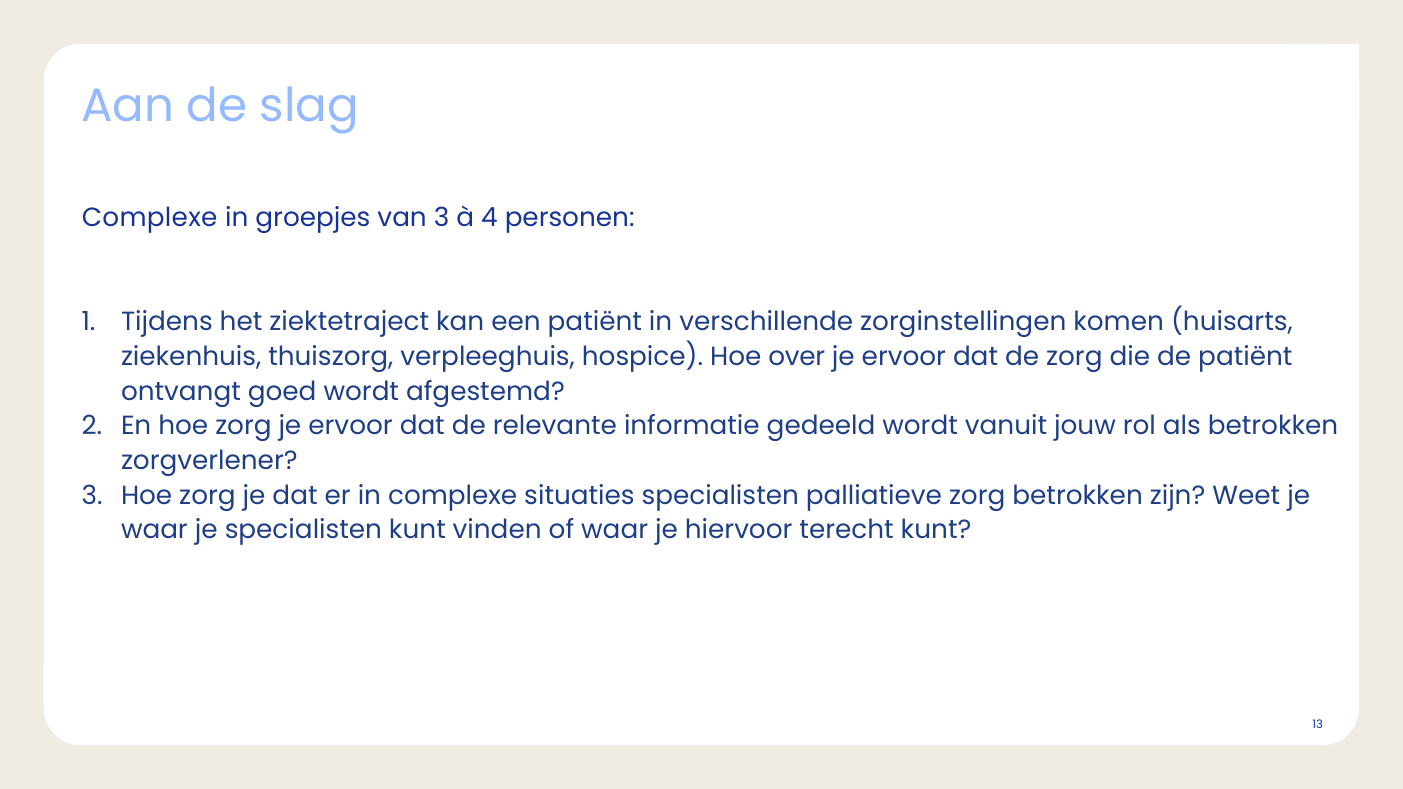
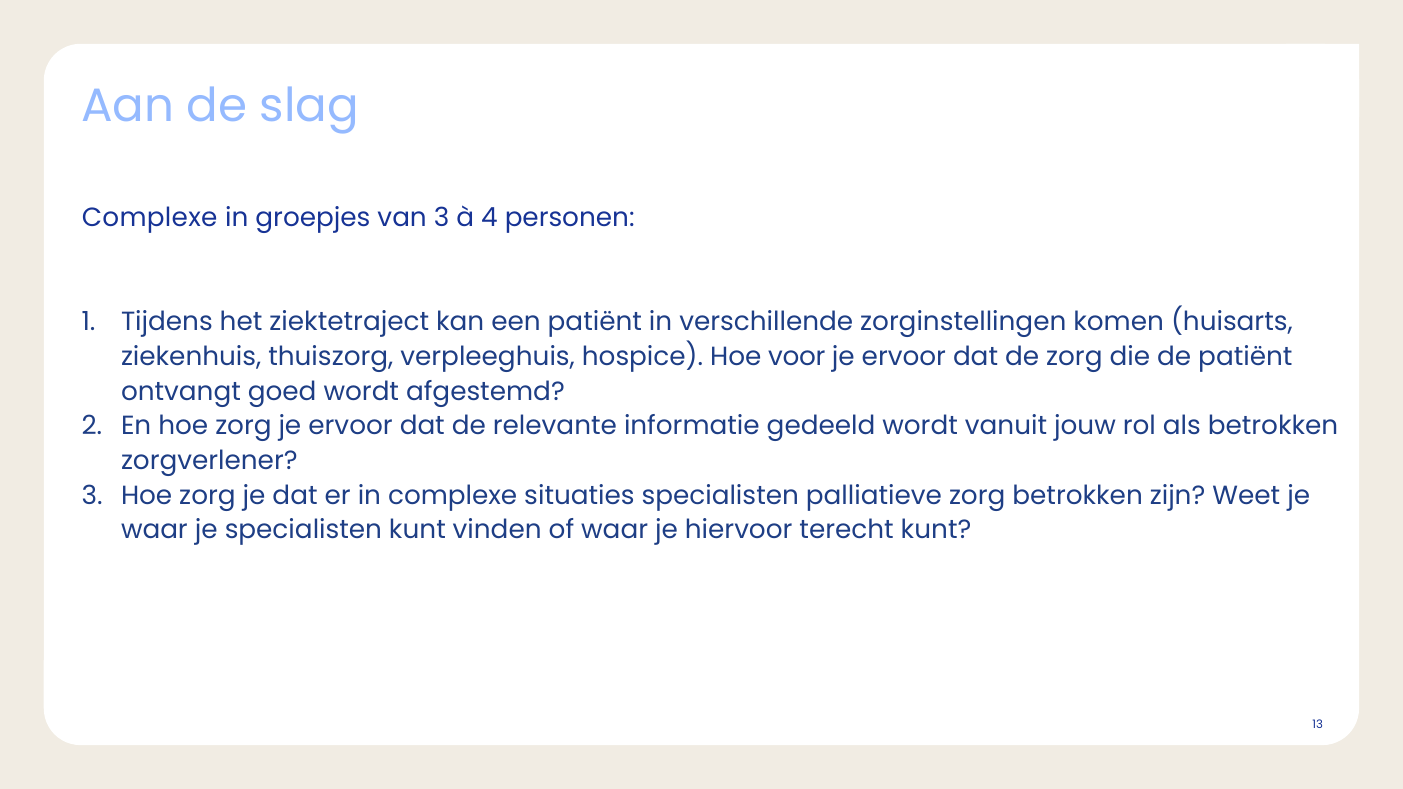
over: over -> voor
